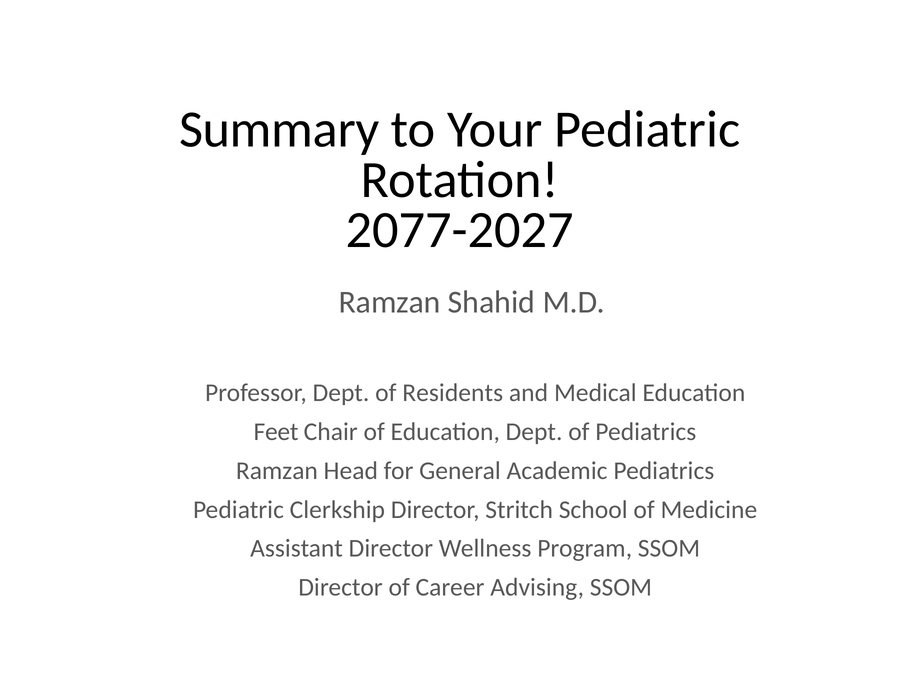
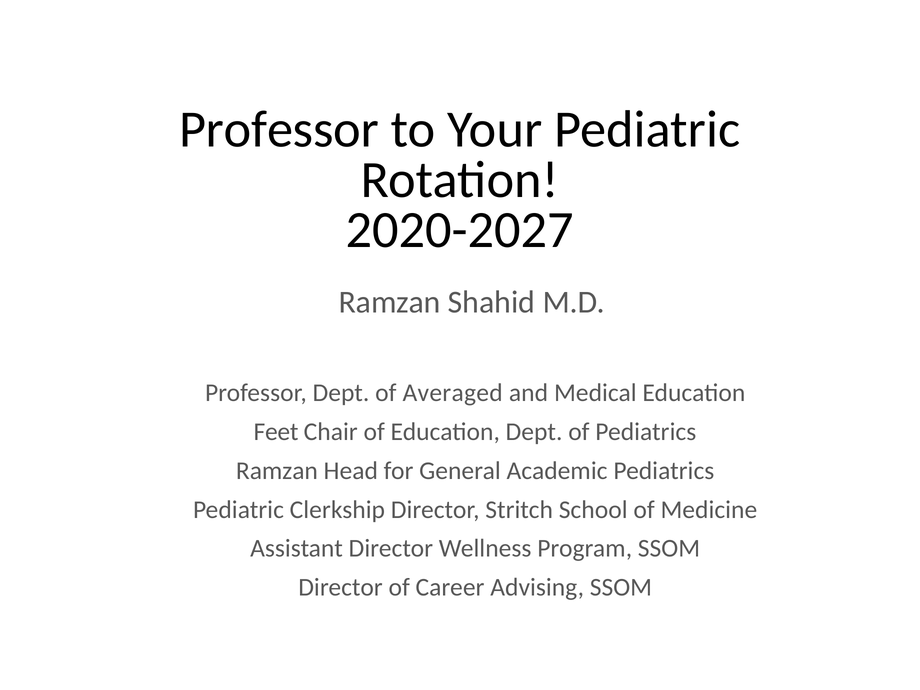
Summary at (279, 130): Summary -> Professor
2077-2027: 2077-2027 -> 2020-2027
Residents: Residents -> Averaged
